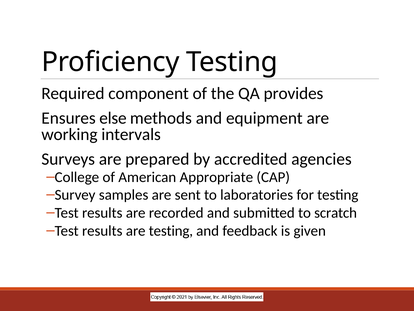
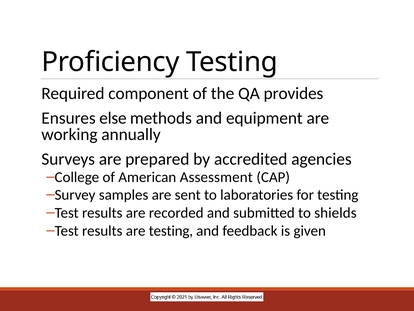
intervals: intervals -> annually
Appropriate: Appropriate -> Assessment
scratch: scratch -> shields
